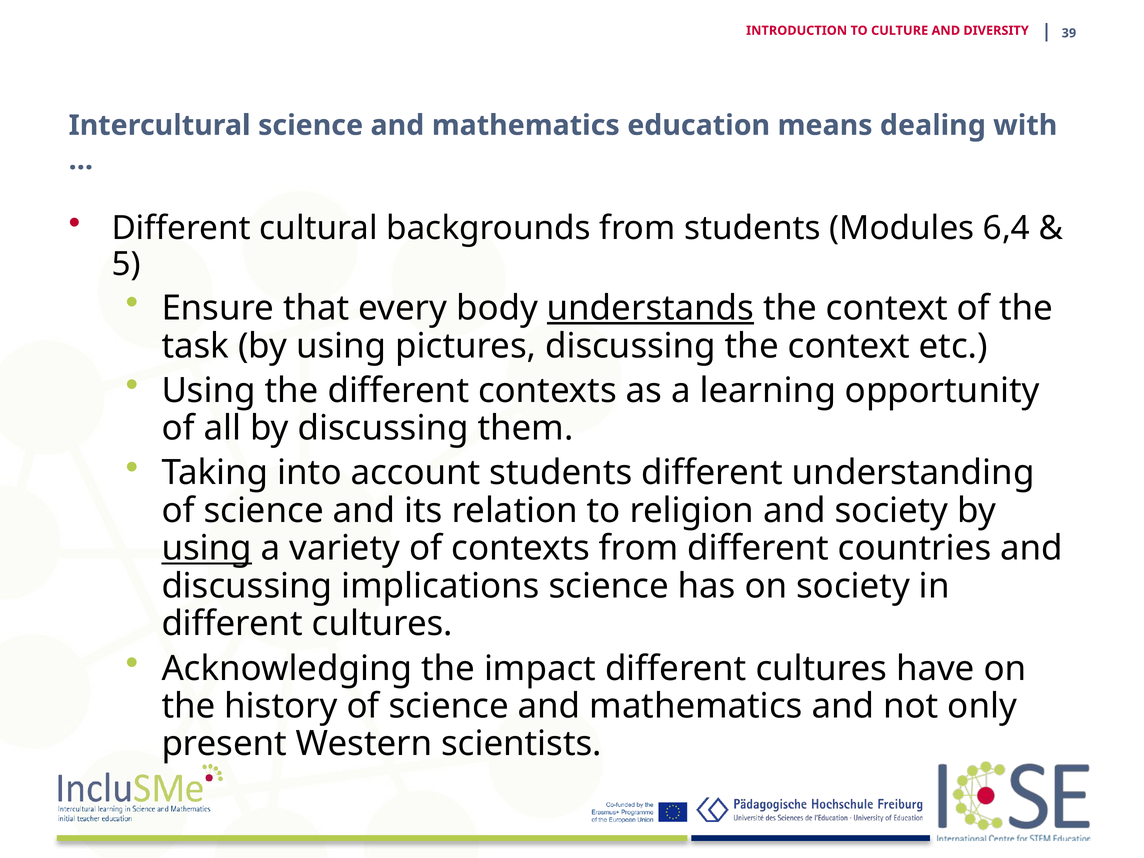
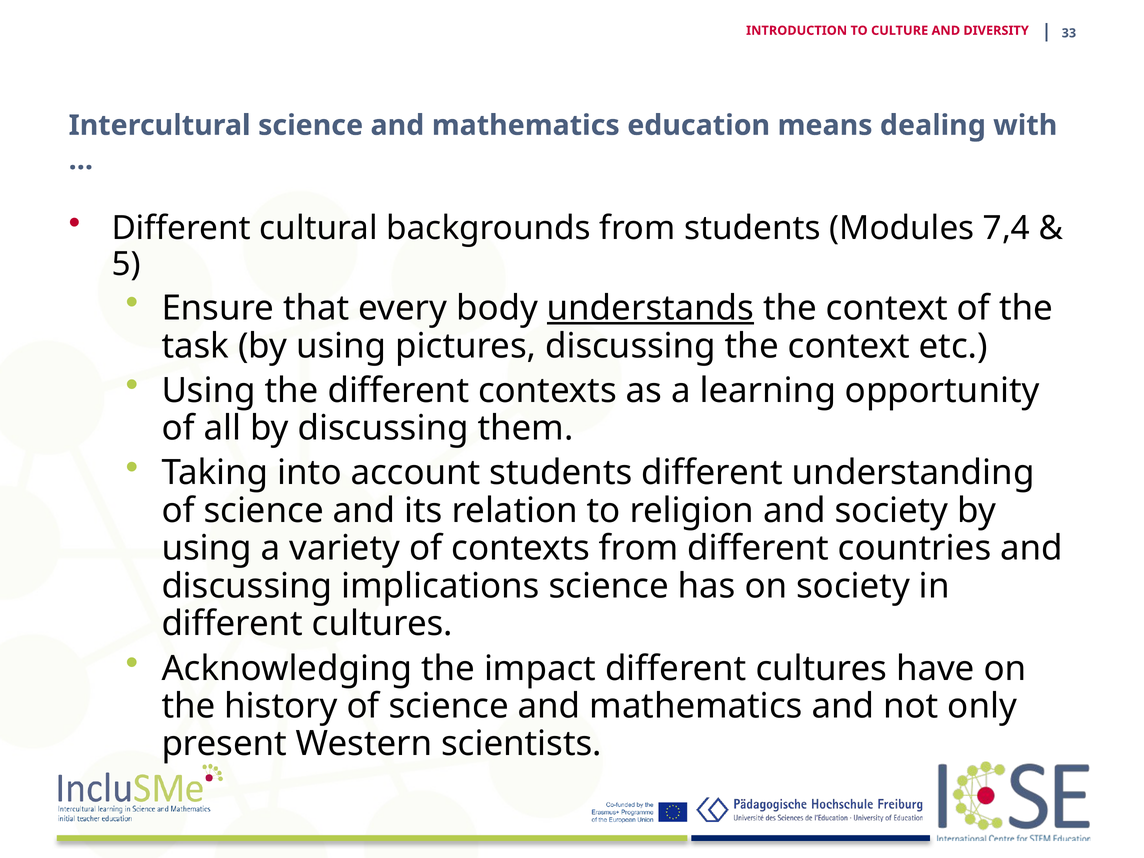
39: 39 -> 33
6,4: 6,4 -> 7,4
using at (207, 548) underline: present -> none
